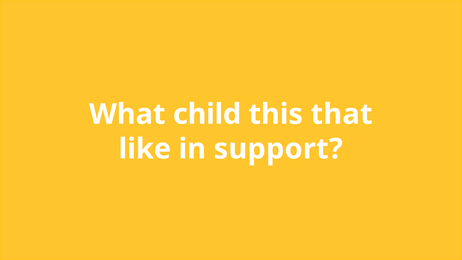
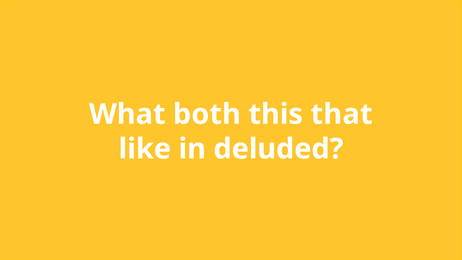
child: child -> both
support: support -> deluded
